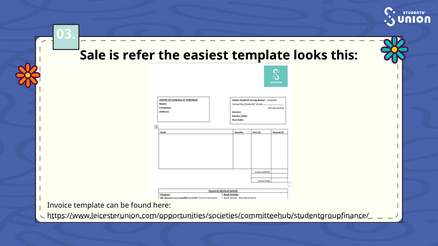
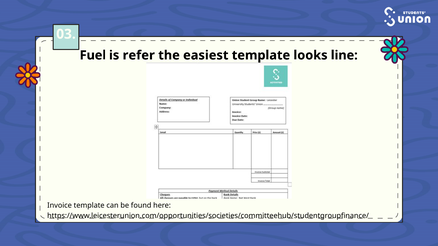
Sale: Sale -> Fuel
this: this -> line
